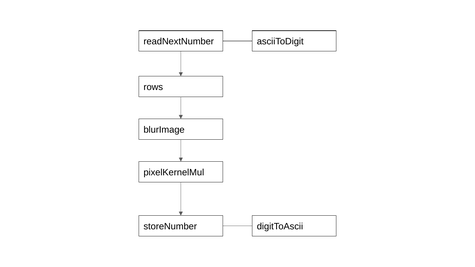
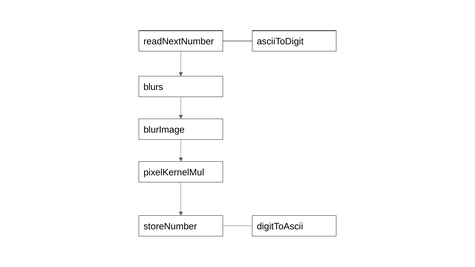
rows: rows -> blurs
